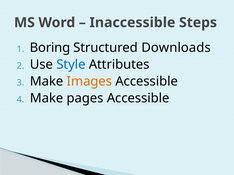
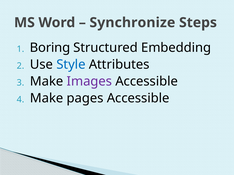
Inaccessible: Inaccessible -> Synchronize
Downloads: Downloads -> Embedding
Images colour: orange -> purple
